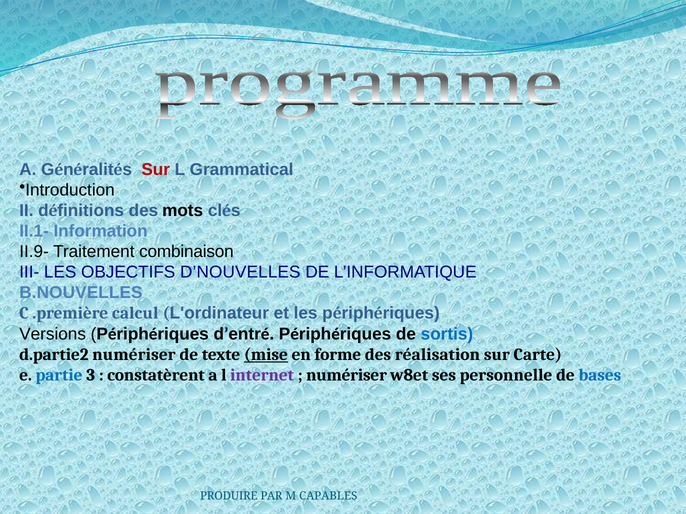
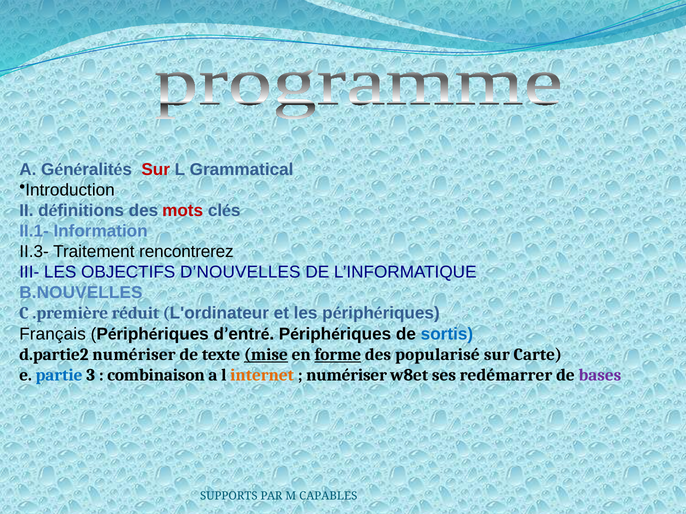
mots colour: black -> red
II.9-: II.9- -> II.3-
combinaison: combinaison -> rencontrerez
calcul: calcul -> réduit
Versions: Versions -> Français
forme underline: none -> present
réalisation: réalisation -> popularisé
constatèrent: constatèrent -> combinaison
internet colour: purple -> orange
personnelle: personnelle -> redémarrer
bases colour: blue -> purple
PRODUIRE: PRODUIRE -> SUPPORTS
